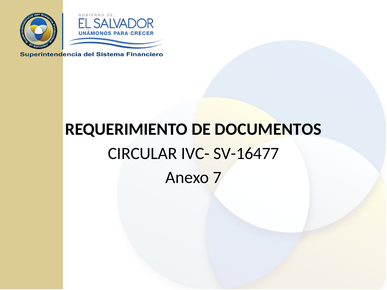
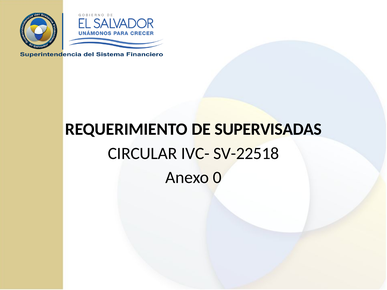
DOCUMENTOS: DOCUMENTOS -> SUPERVISADAS
SV-16477: SV-16477 -> SV-22518
7: 7 -> 0
